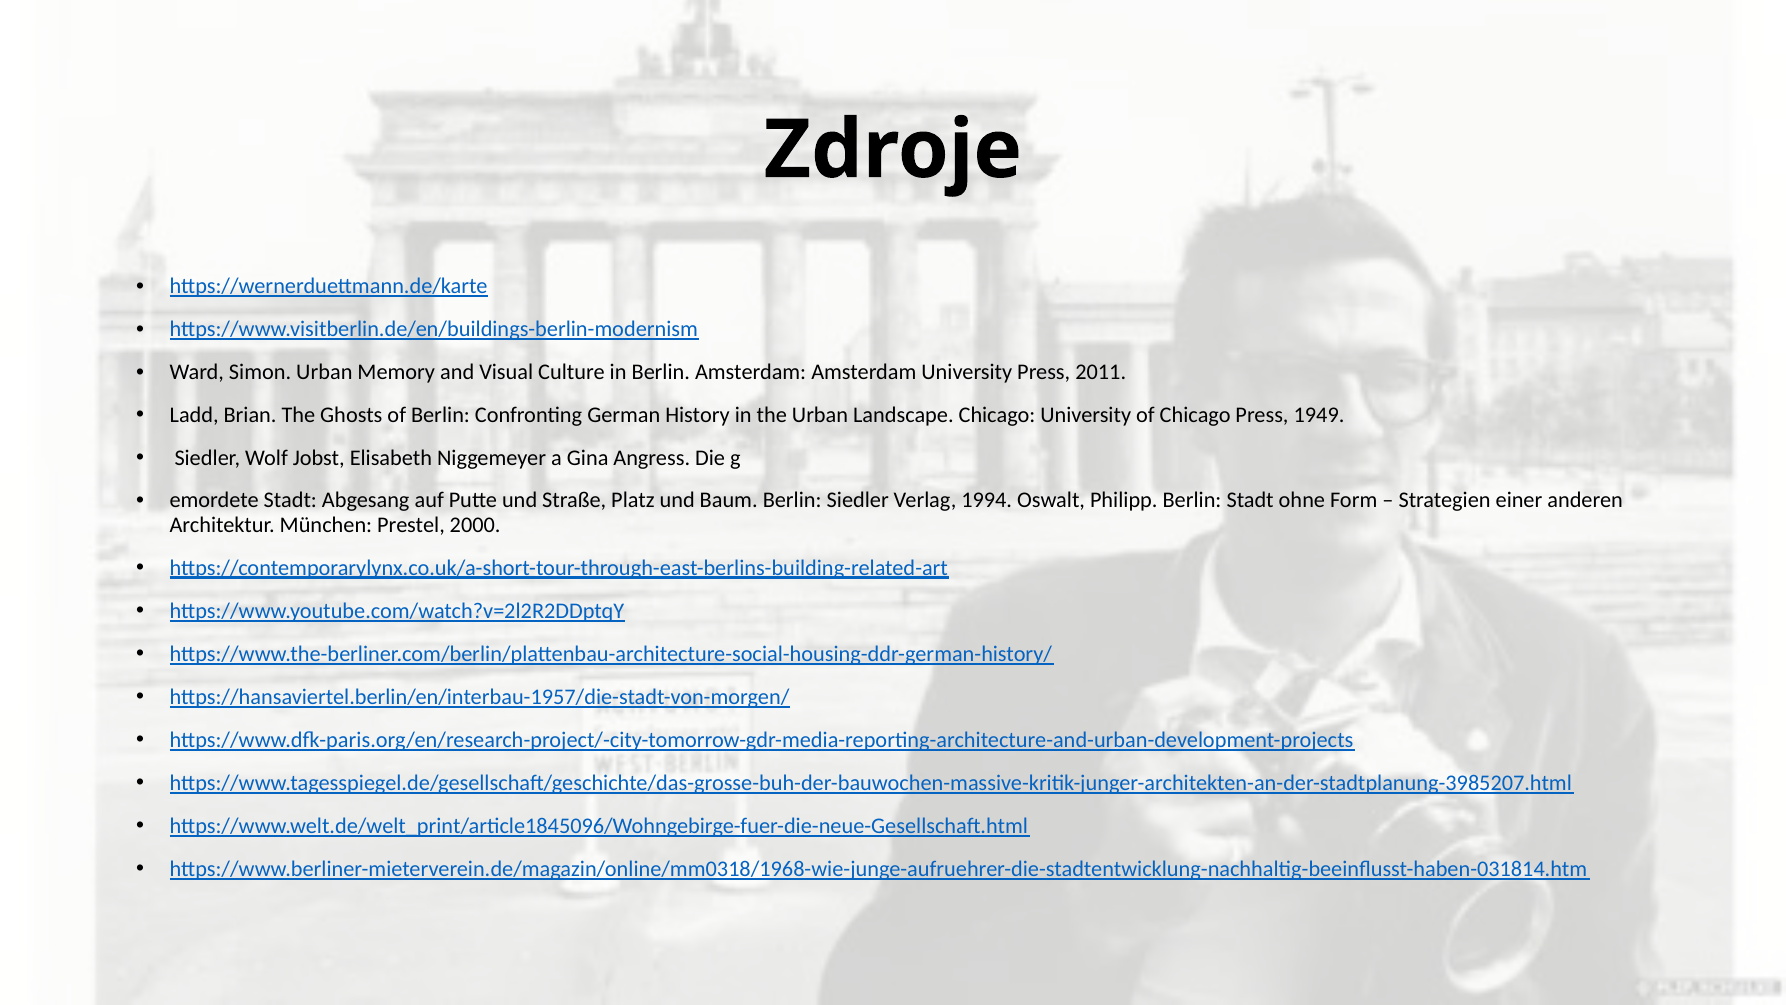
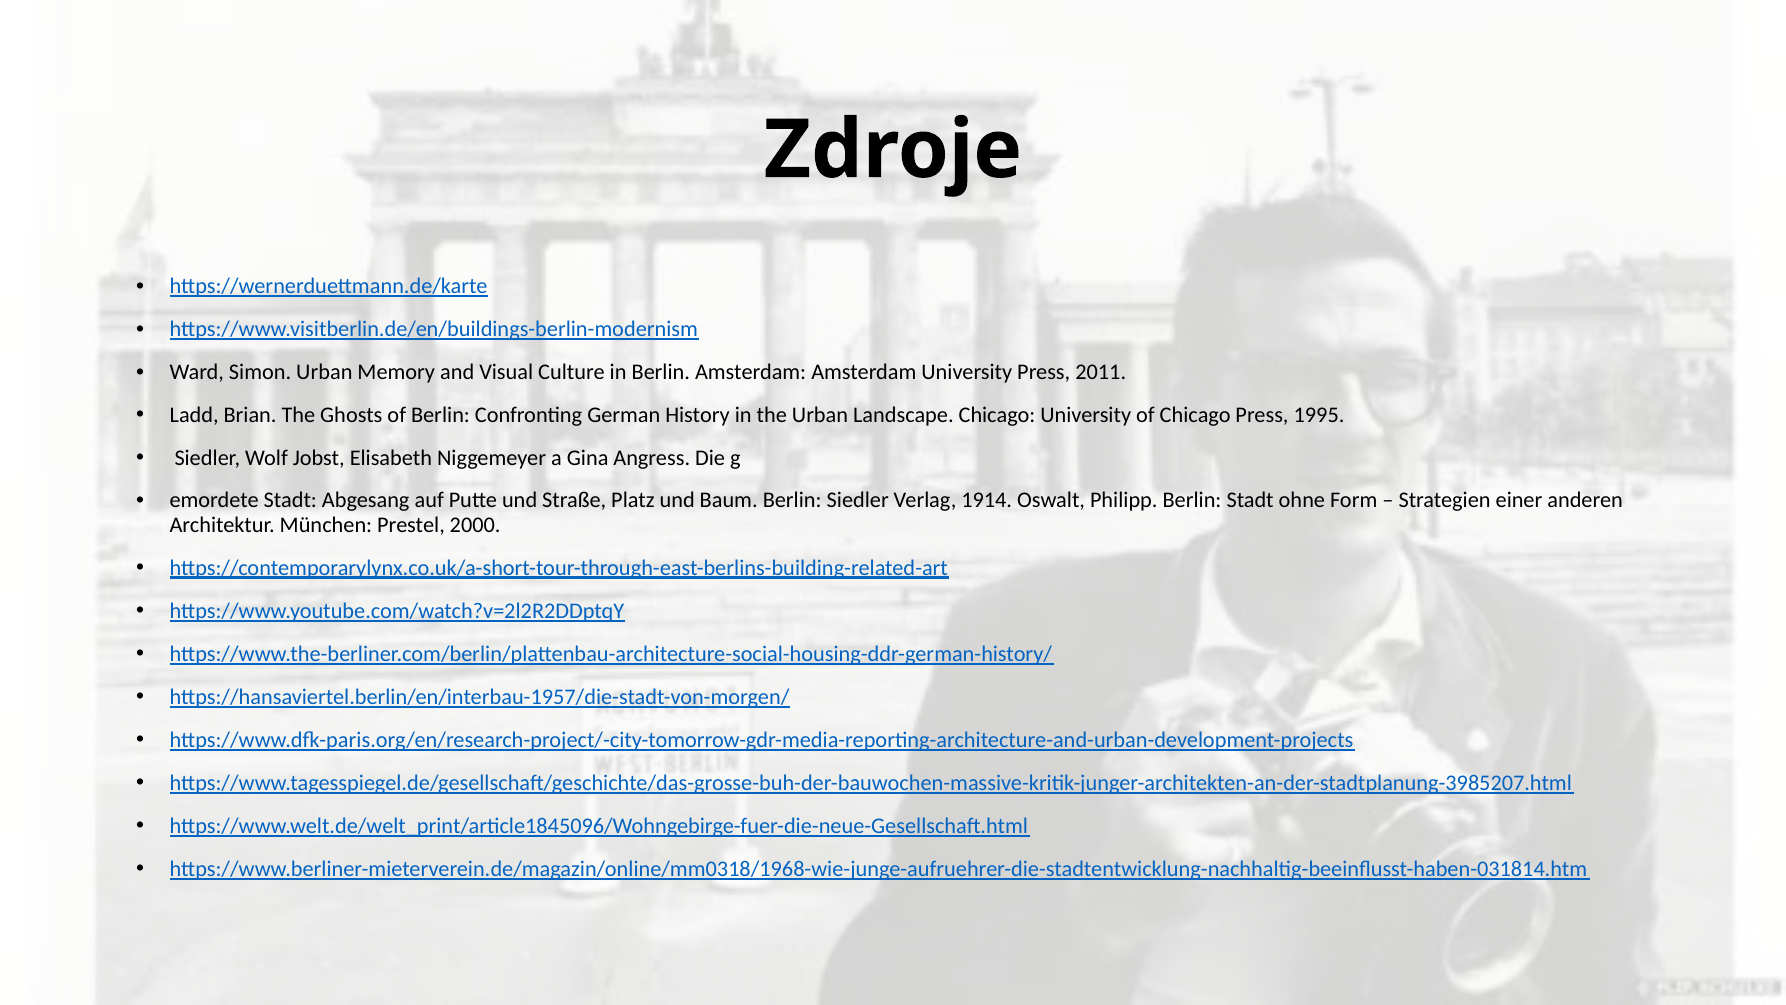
1949: 1949 -> 1995
1994: 1994 -> 1914
